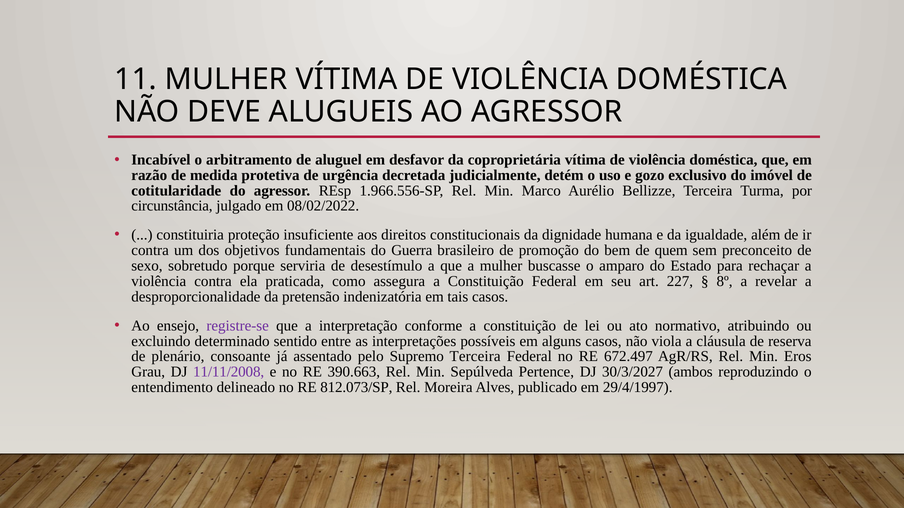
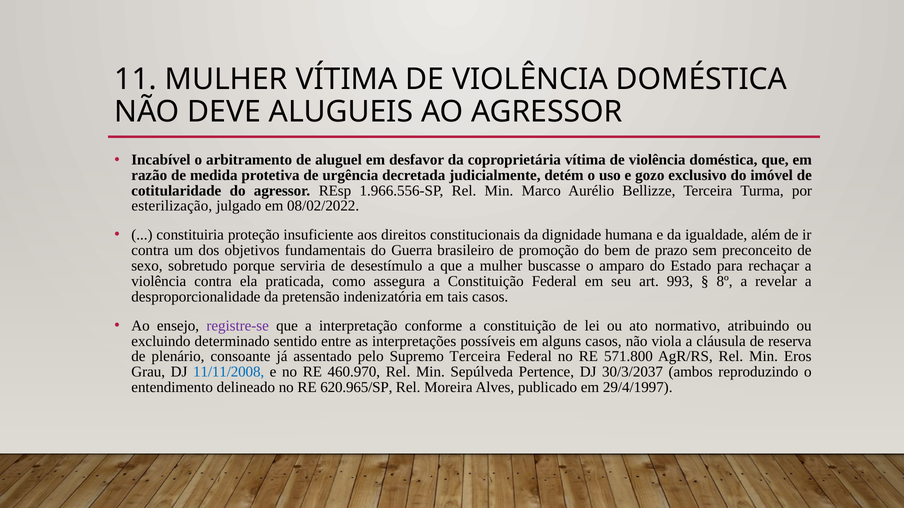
circunstância: circunstância -> esterilização
quem: quem -> prazo
227: 227 -> 993
672.497: 672.497 -> 571.800
11/11/2008 colour: purple -> blue
390.663: 390.663 -> 460.970
30/3/2027: 30/3/2027 -> 30/3/2037
812.073/SP: 812.073/SP -> 620.965/SP
